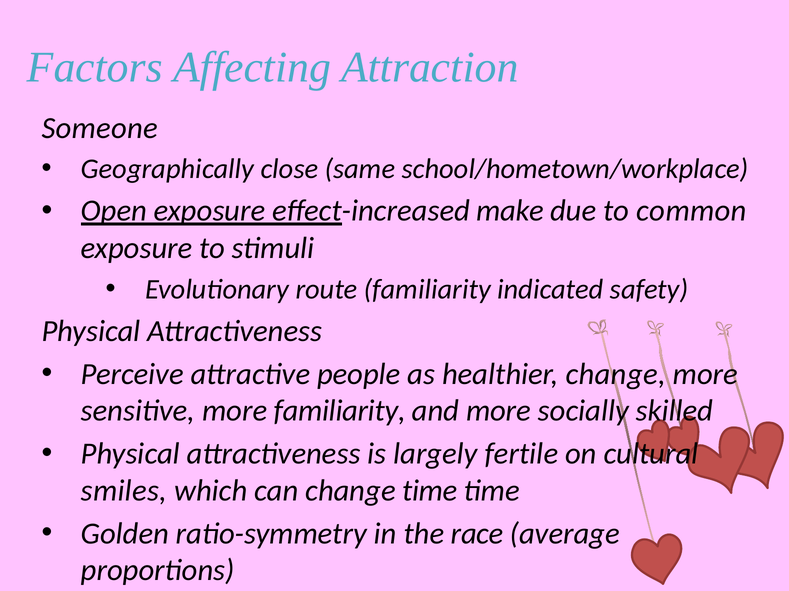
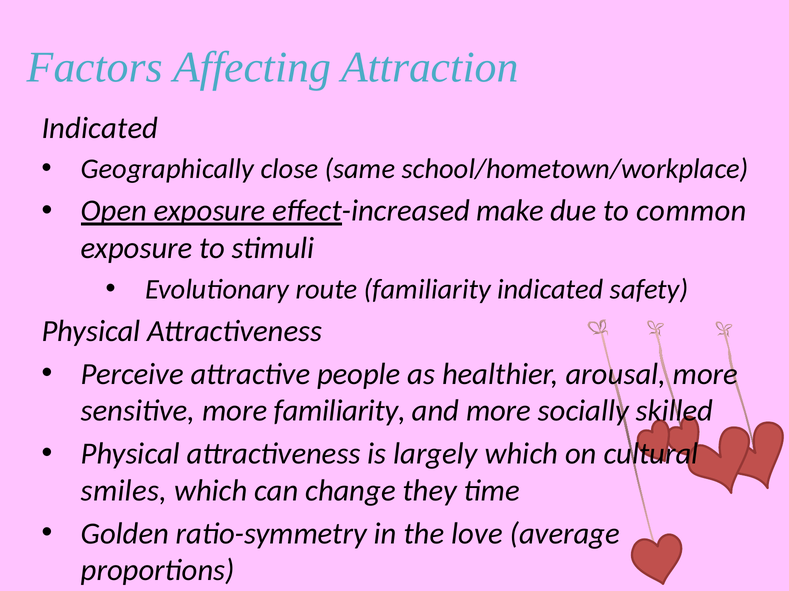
Someone at (100, 128): Someone -> Indicated
healthier change: change -> arousal
largely fertile: fertile -> which
change time: time -> they
race: race -> love
